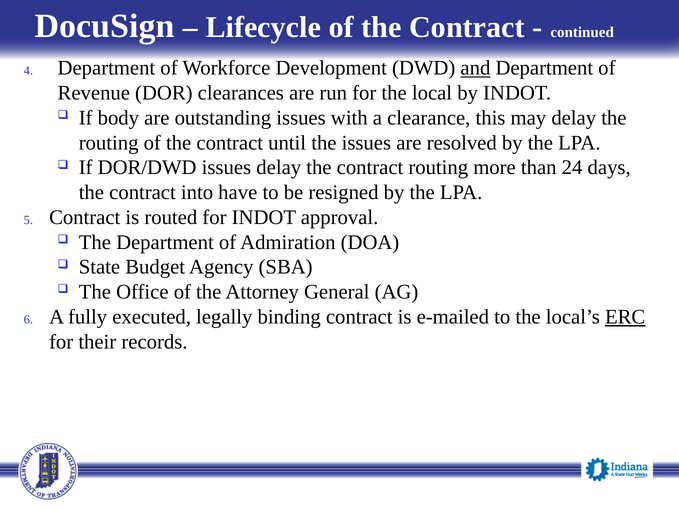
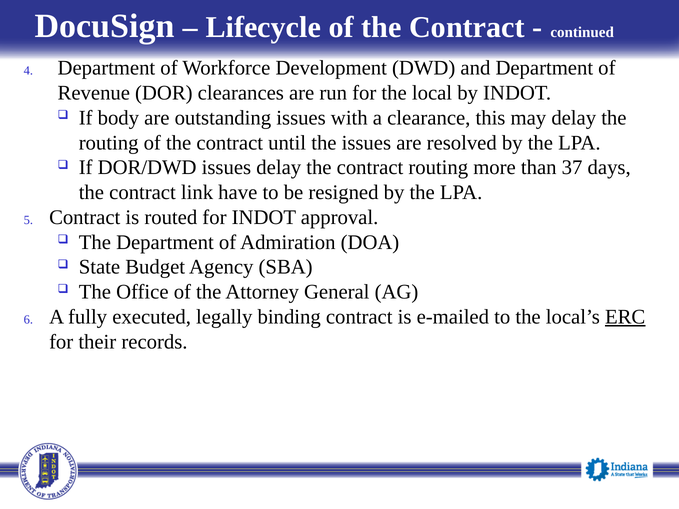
and underline: present -> none
24: 24 -> 37
into: into -> link
